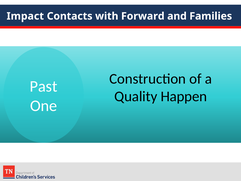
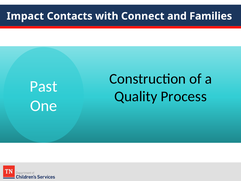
Forward: Forward -> Connect
Happen: Happen -> Process
